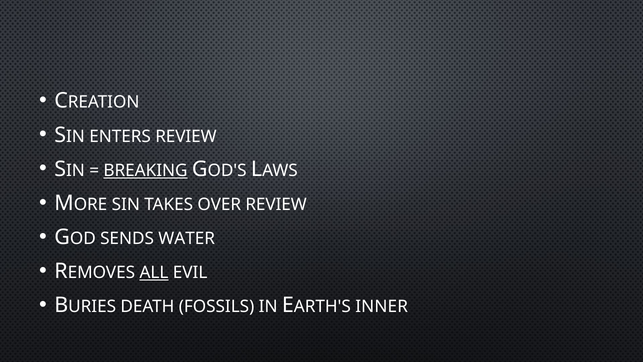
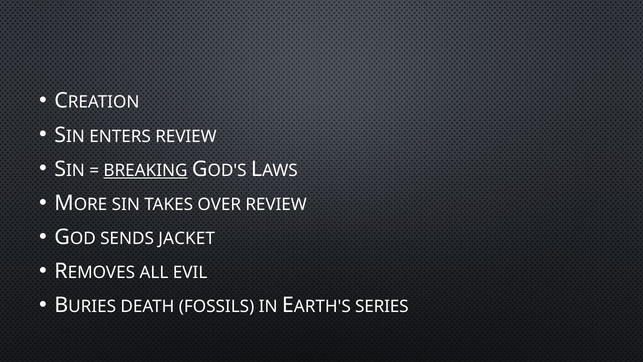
WATER: WATER -> JACKET
ALL underline: present -> none
INNER: INNER -> SERIES
